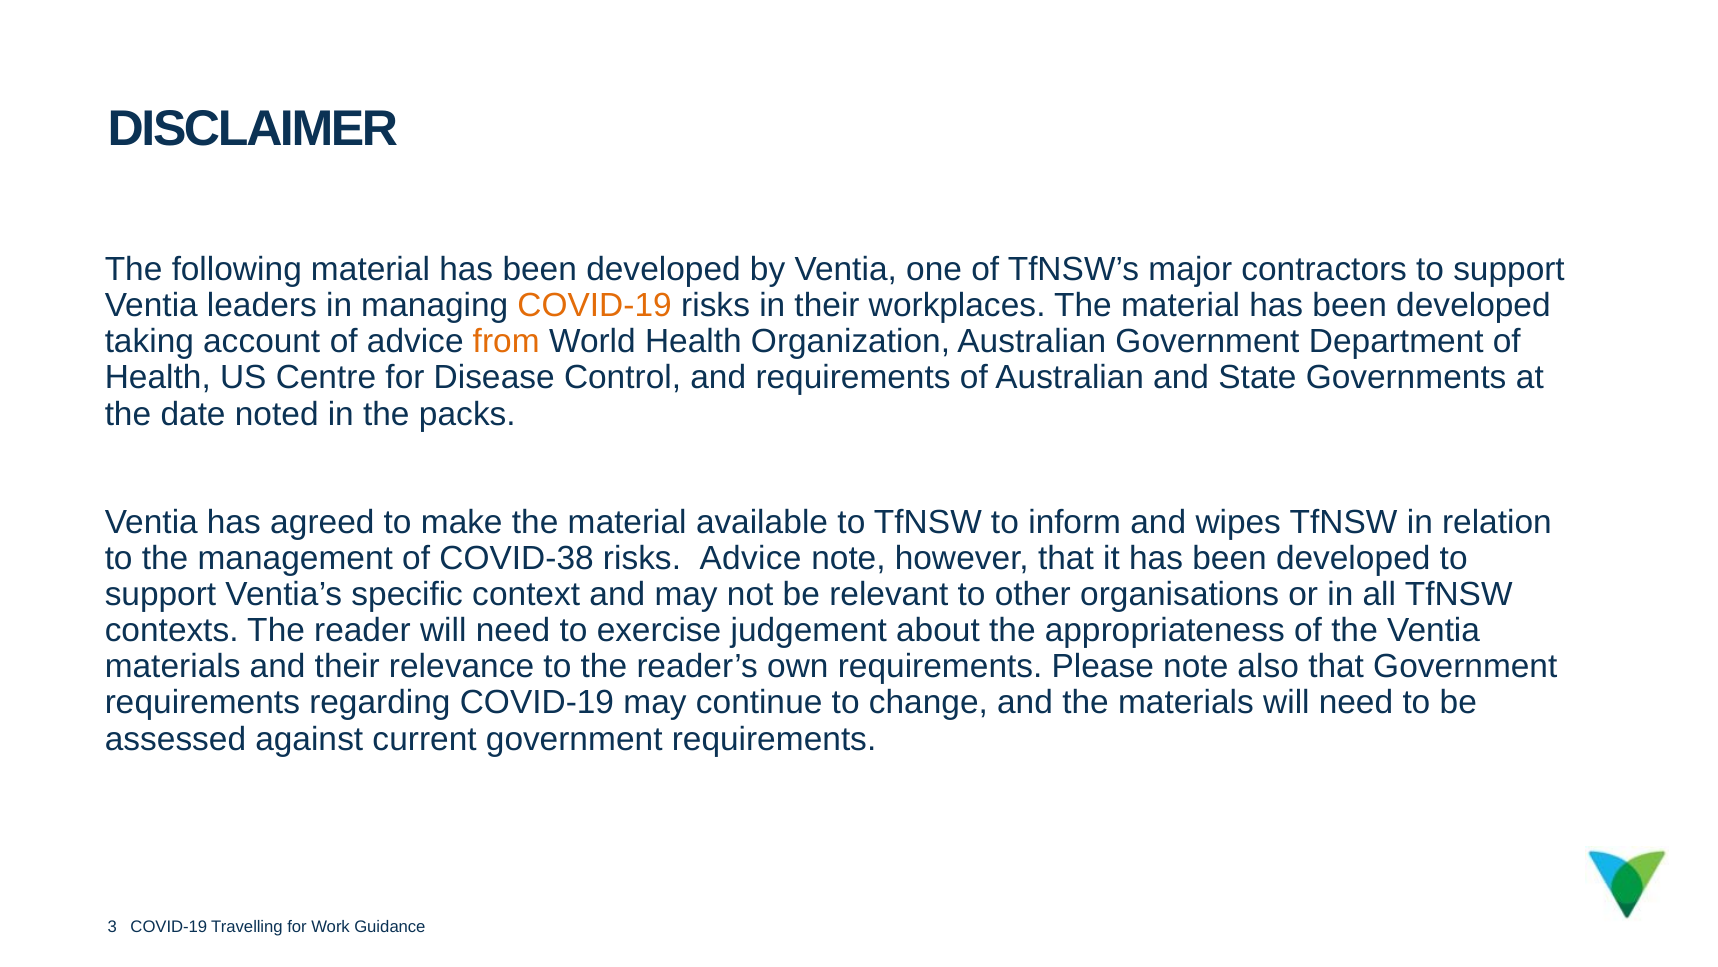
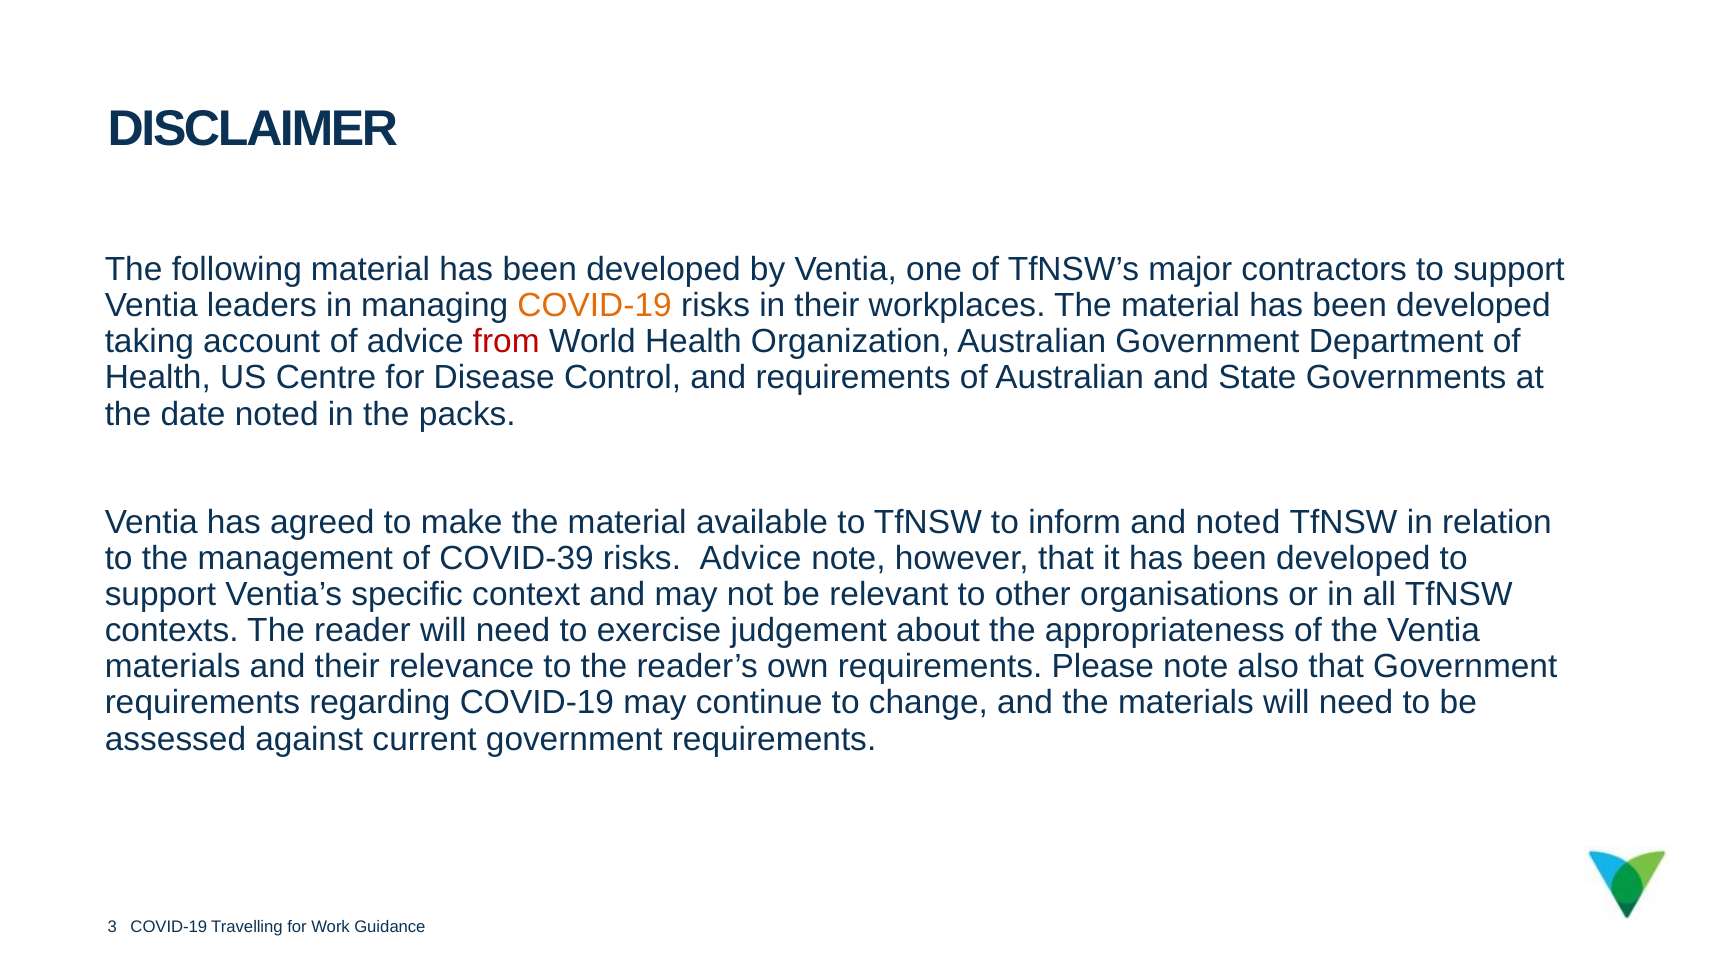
from colour: orange -> red
and wipes: wipes -> noted
COVID-38: COVID-38 -> COVID-39
